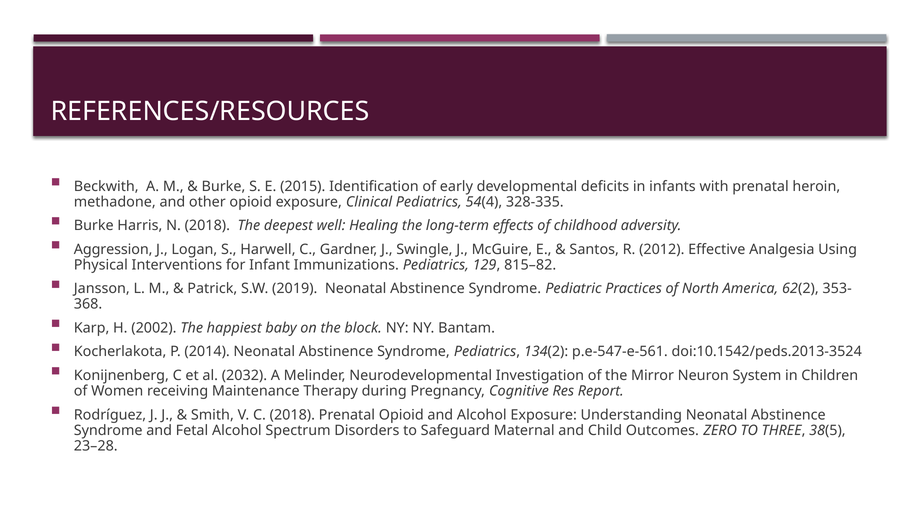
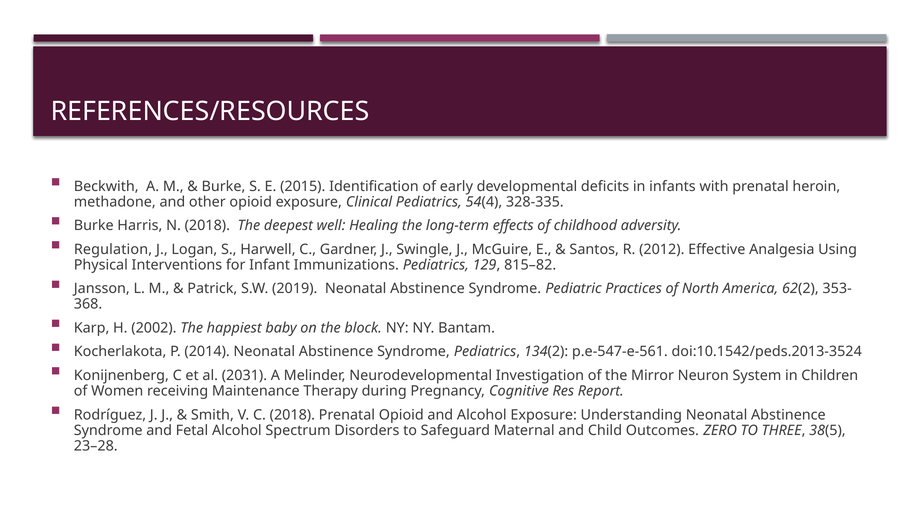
Aggression: Aggression -> Regulation
2032: 2032 -> 2031
